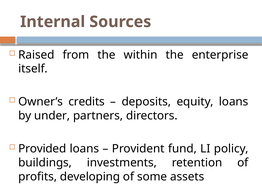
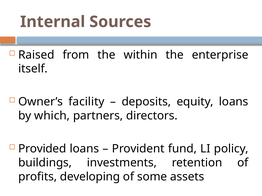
credits: credits -> facility
under: under -> which
